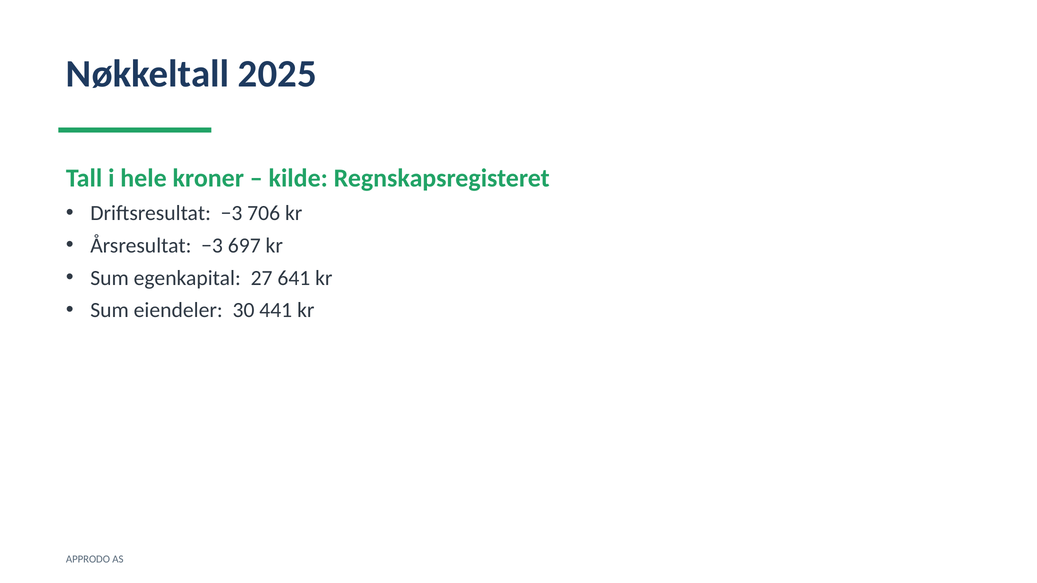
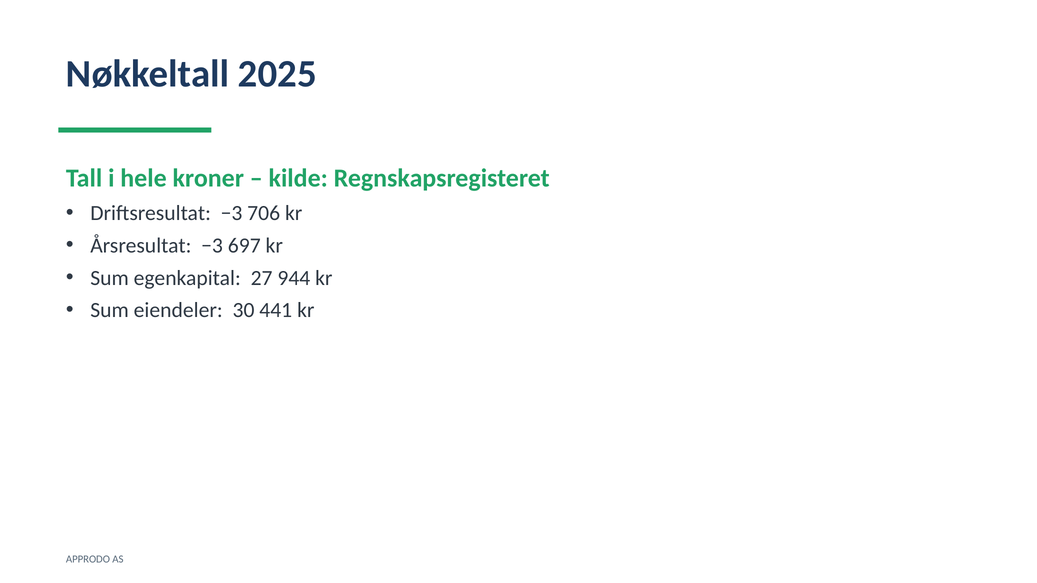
641: 641 -> 944
